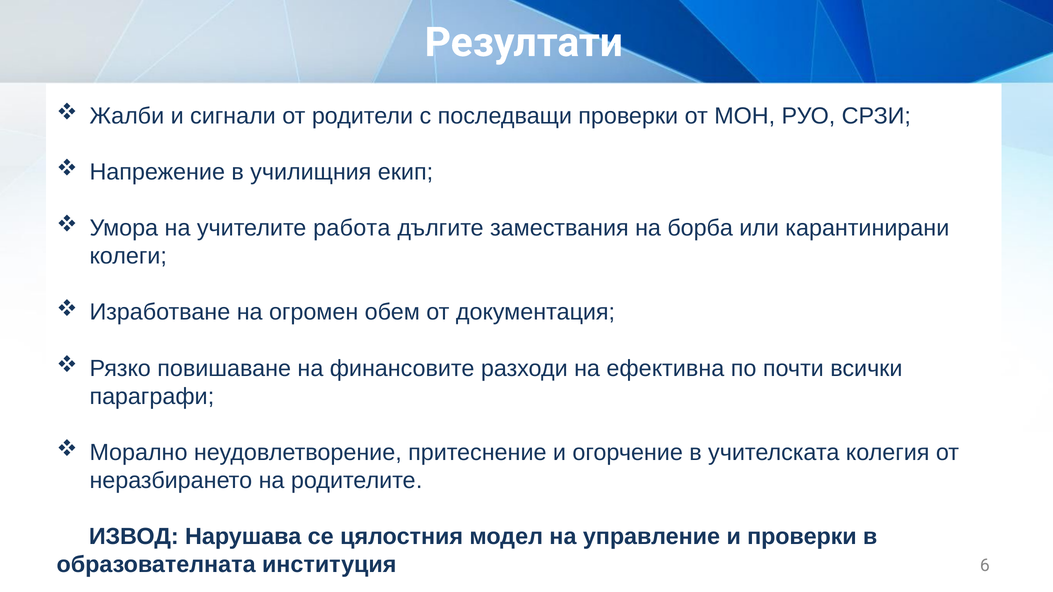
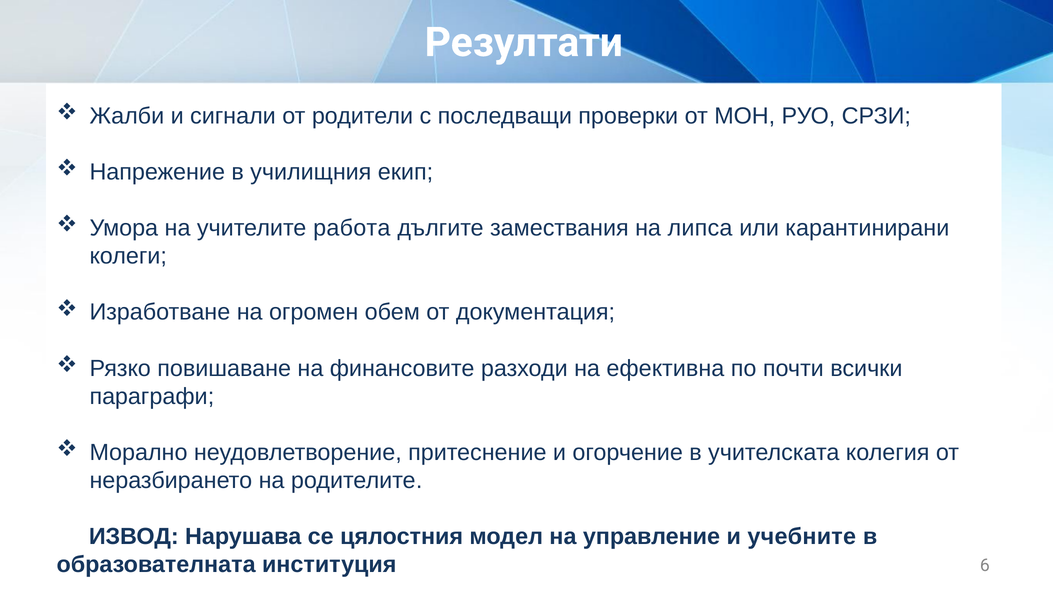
борба: борба -> липса
и проверки: проверки -> учебните
